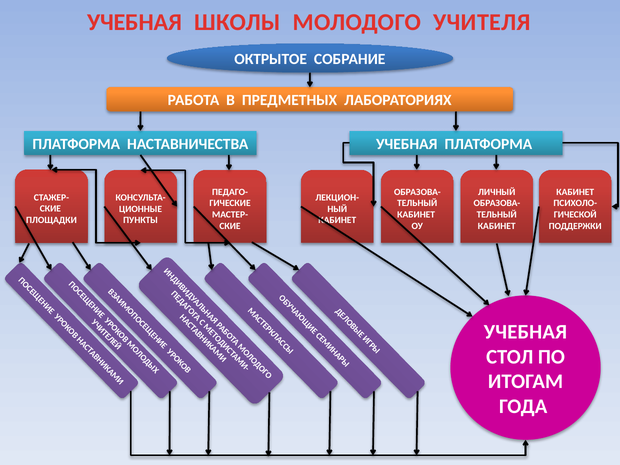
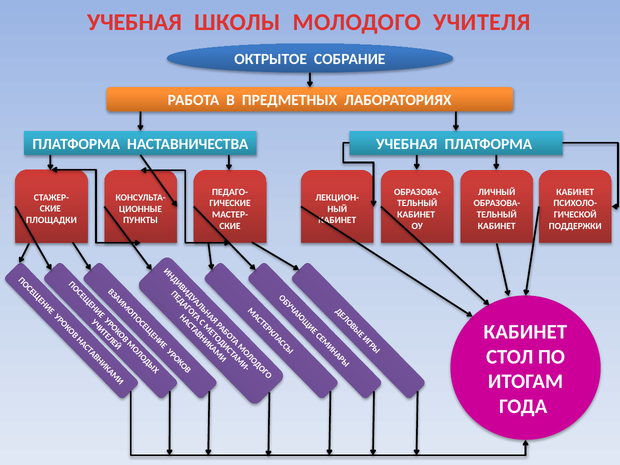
УЧЕБНАЯ at (525, 332): УЧЕБНАЯ -> КАБИНЕТ
